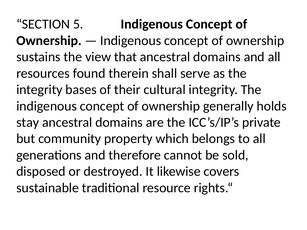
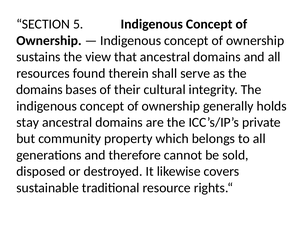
integrity at (39, 90): integrity -> domains
